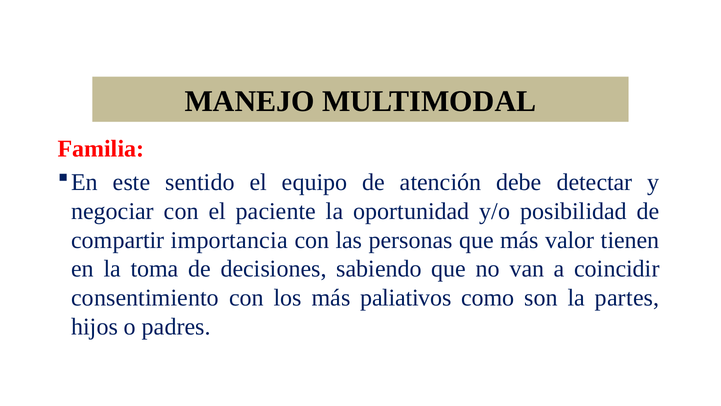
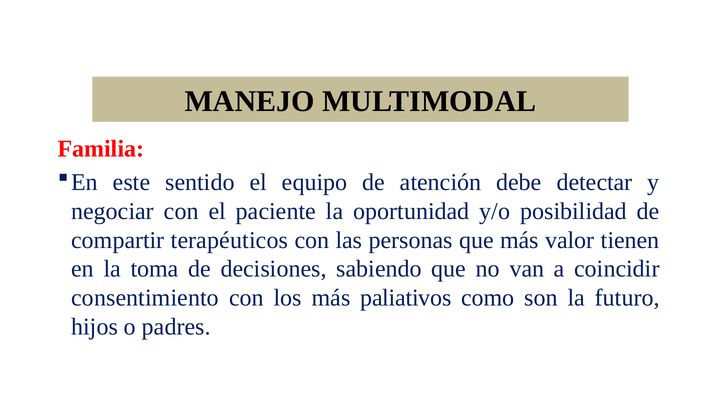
importancia: importancia -> terapéuticos
partes: partes -> futuro
